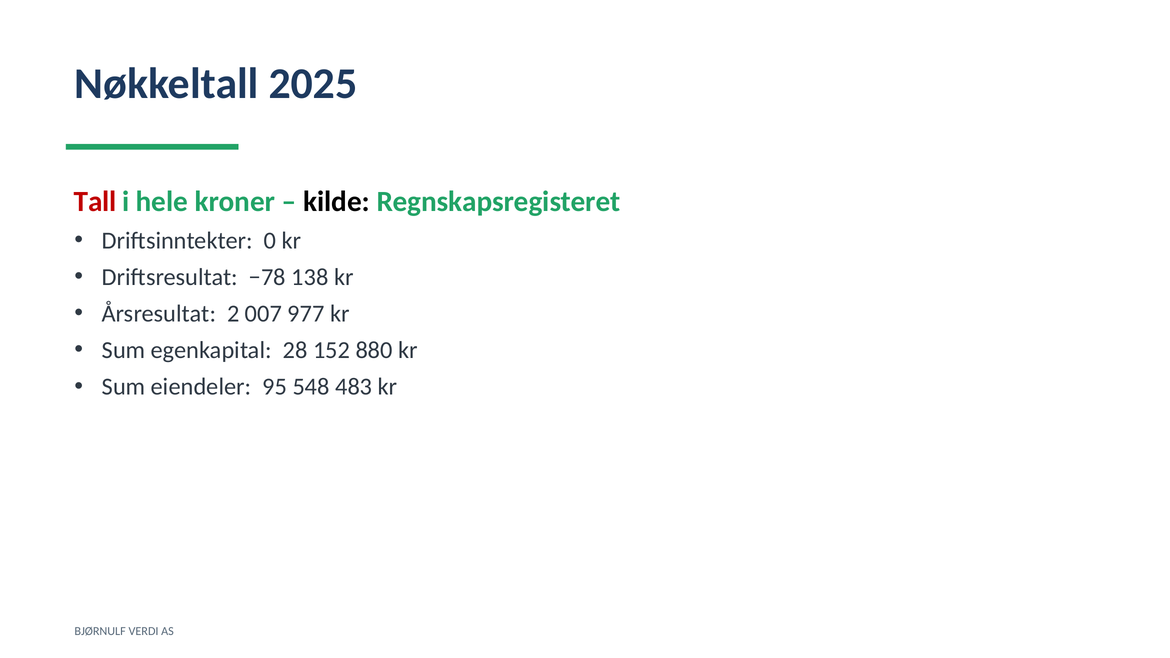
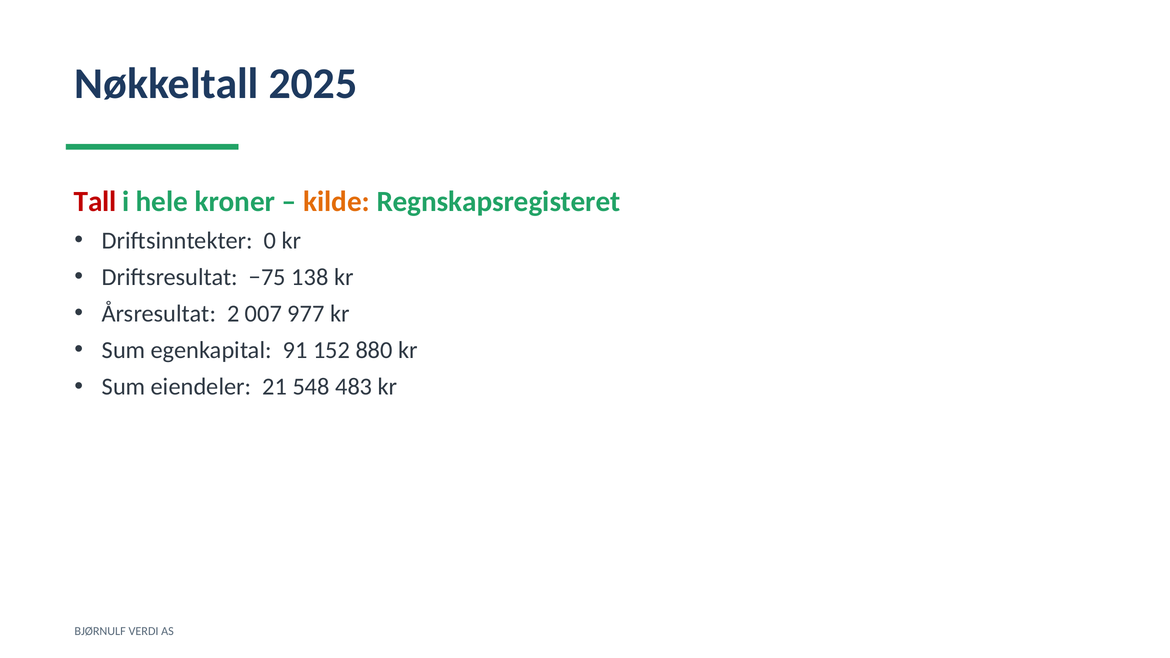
kilde colour: black -> orange
−78: −78 -> −75
28: 28 -> 91
95: 95 -> 21
